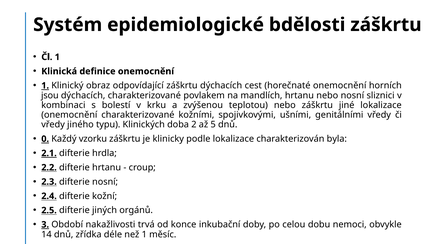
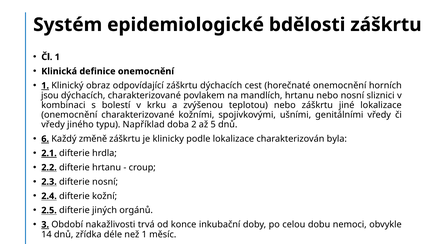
Klinických: Klinických -> Například
0: 0 -> 6
vzorku: vzorku -> změně
